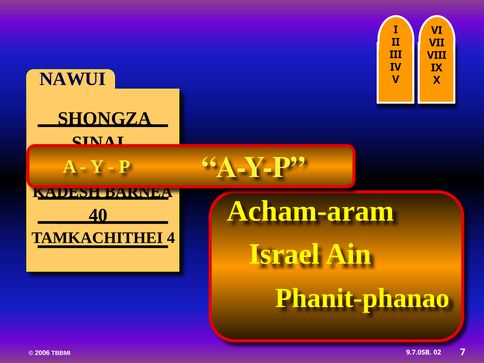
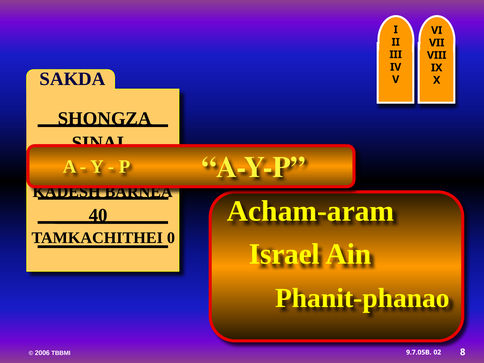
NAWUI: NAWUI -> SAKDA
4: 4 -> 0
7: 7 -> 8
